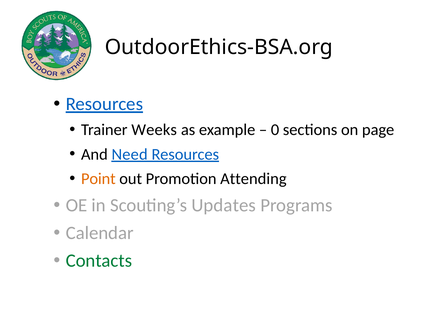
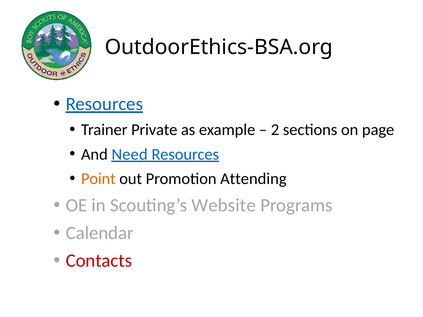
Weeks: Weeks -> Private
0: 0 -> 2
Updates: Updates -> Website
Contacts colour: green -> red
